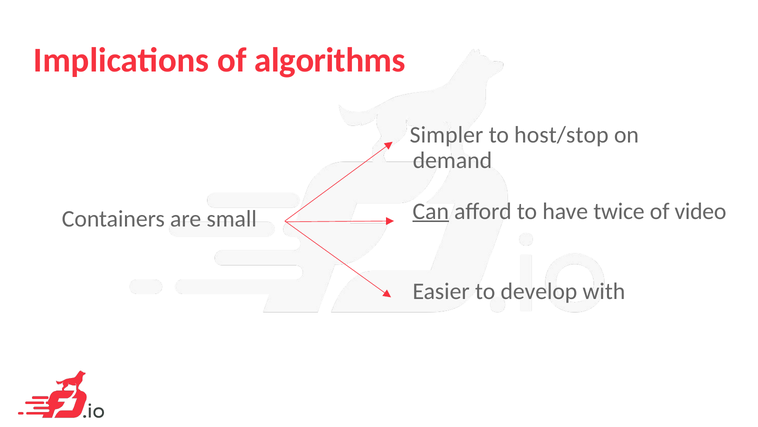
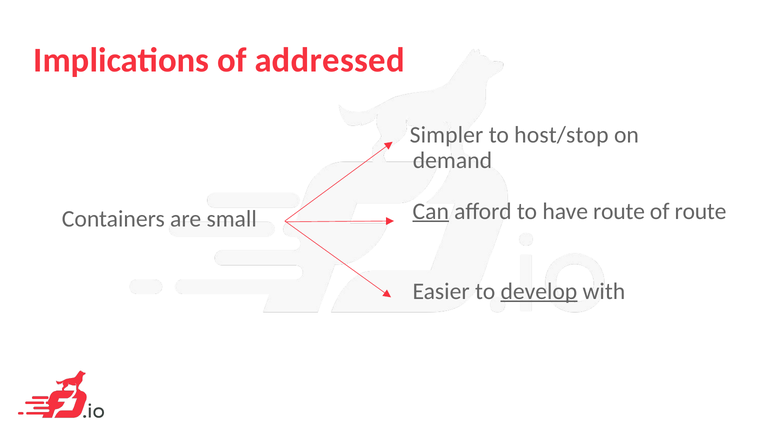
algorithms: algorithms -> addressed
have twice: twice -> route
of video: video -> route
develop underline: none -> present
